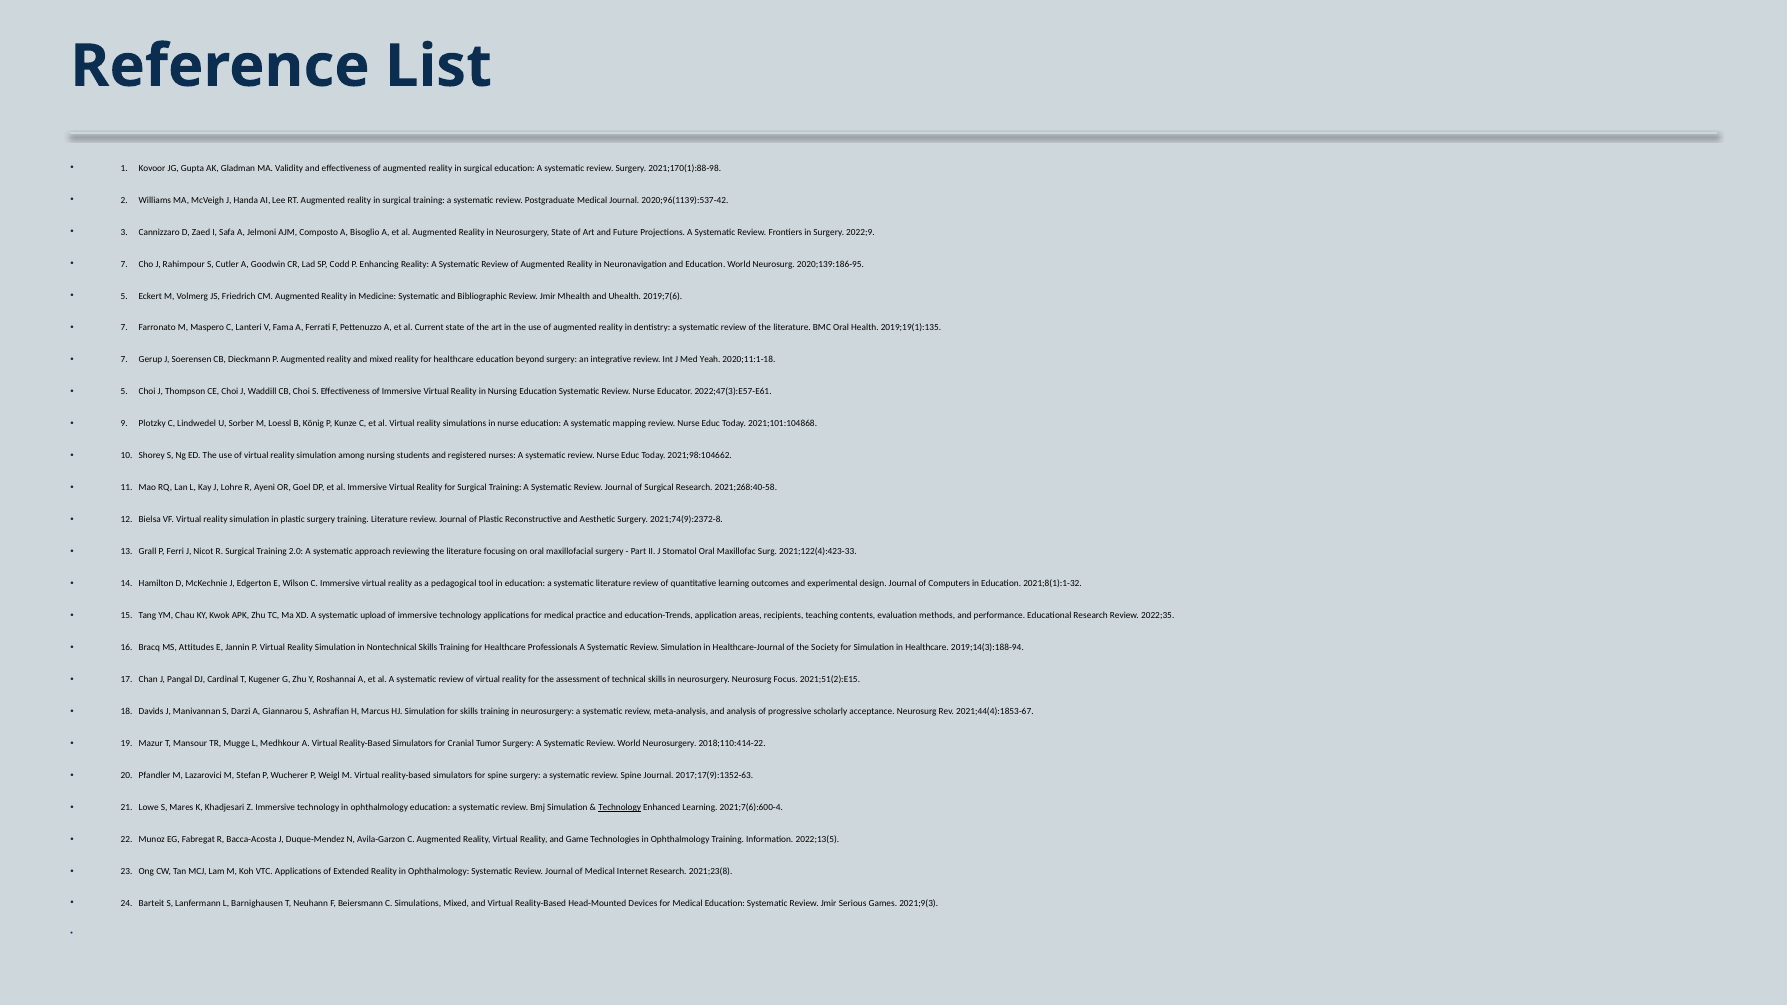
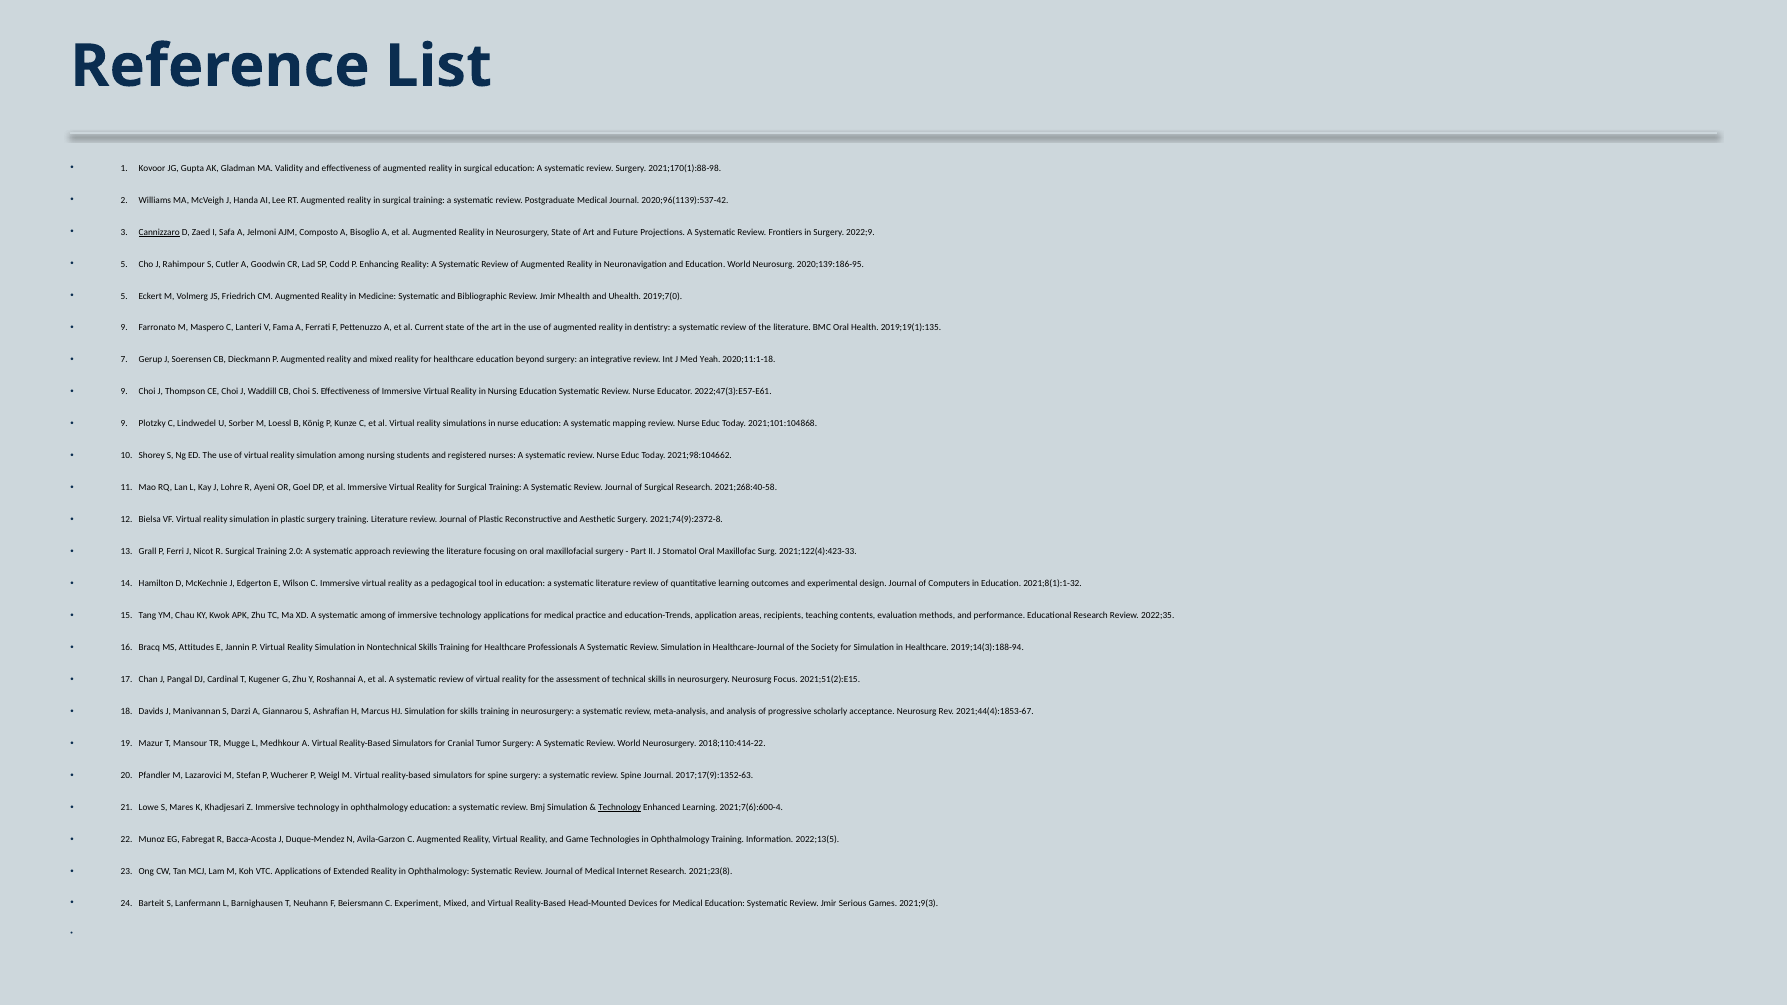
Cannizzaro underline: none -> present
7 at (124, 264): 7 -> 5
2019;7(6: 2019;7(6 -> 2019;7(0
7 at (124, 328): 7 -> 9
5 at (124, 392): 5 -> 9
systematic upload: upload -> among
C Simulations: Simulations -> Experiment
